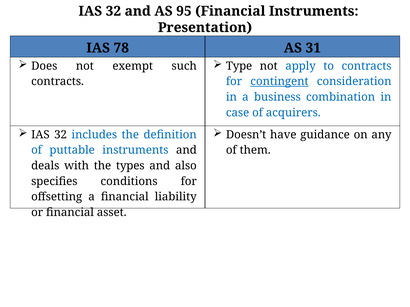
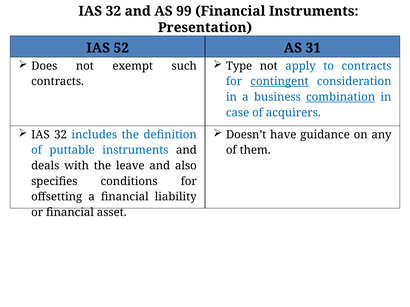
95: 95 -> 99
78: 78 -> 52
combination underline: none -> present
types: types -> leave
